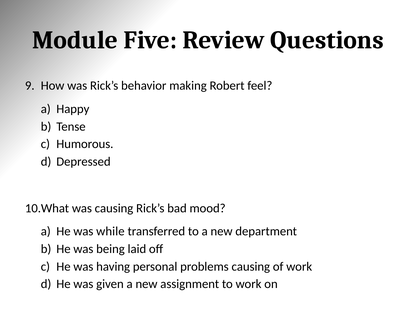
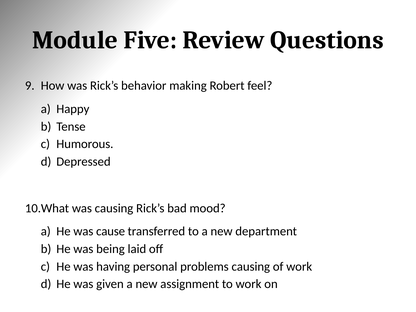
while: while -> cause
